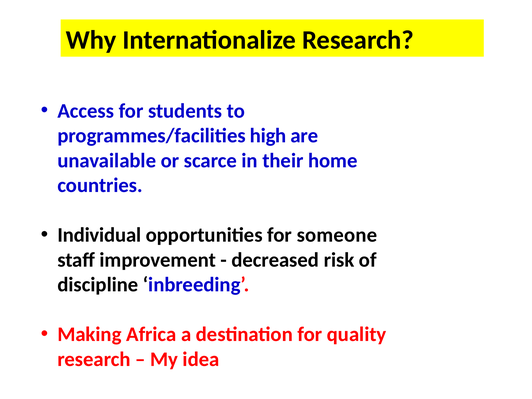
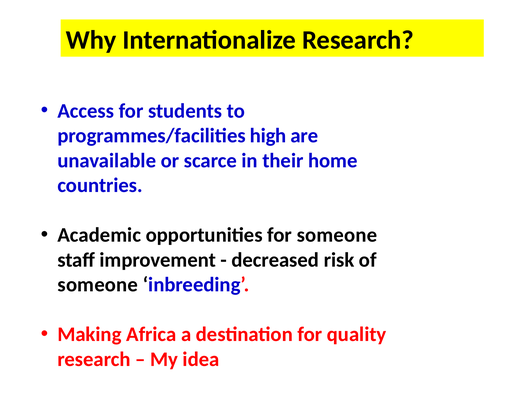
Individual: Individual -> Academic
discipline at (98, 285): discipline -> someone
